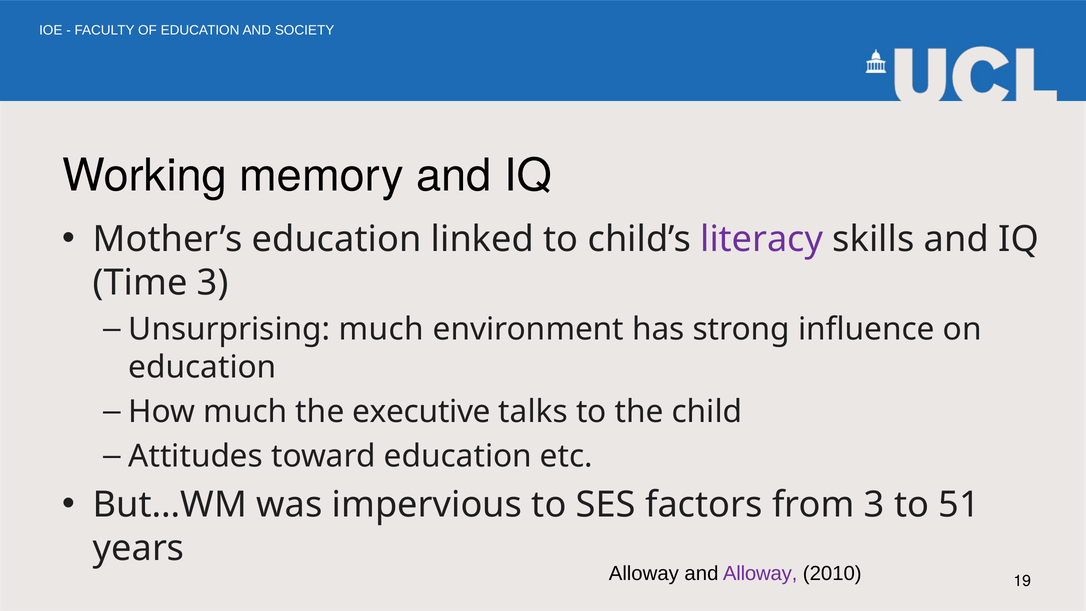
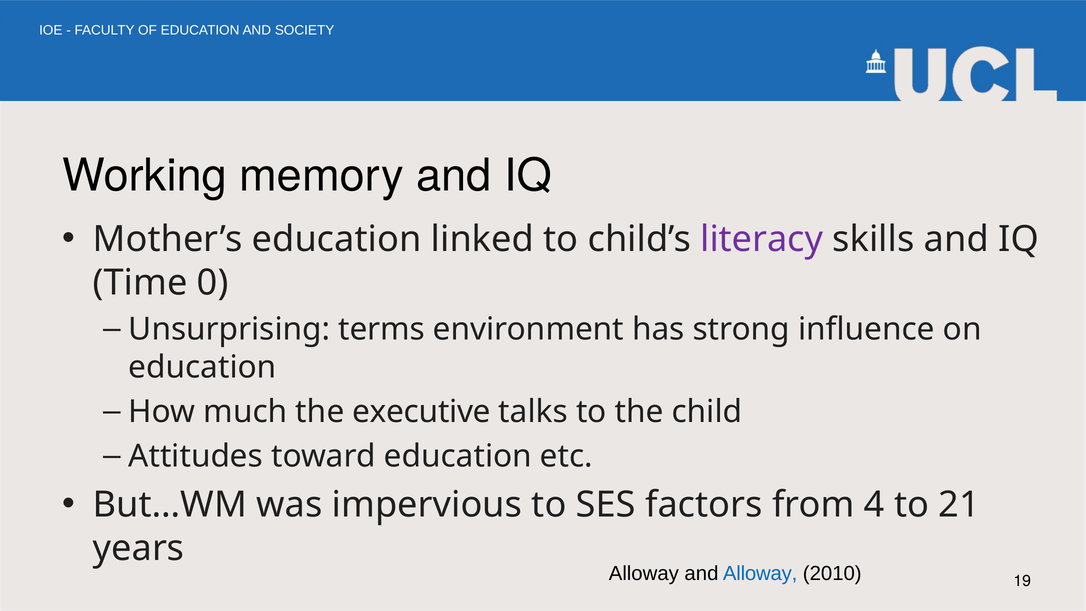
Time 3: 3 -> 0
Unsurprising much: much -> terms
from 3: 3 -> 4
51: 51 -> 21
Alloway at (760, 574) colour: purple -> blue
